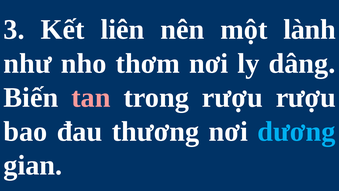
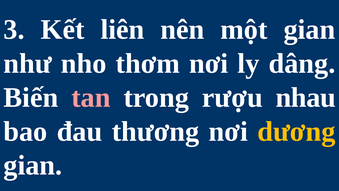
một lành: lành -> gian
rượu rượu: rượu -> nhau
dương colour: light blue -> yellow
